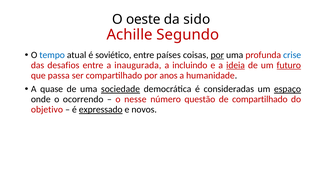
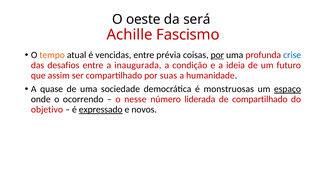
sido: sido -> será
Segundo: Segundo -> Fascismo
tempo colour: blue -> orange
soviético: soviético -> vencidas
países: países -> prévia
incluindo: incluindo -> condição
ideia underline: present -> none
futuro underline: present -> none
passa: passa -> assim
anos: anos -> suas
sociedade underline: present -> none
consideradas: consideradas -> monstruosas
questão: questão -> liderada
